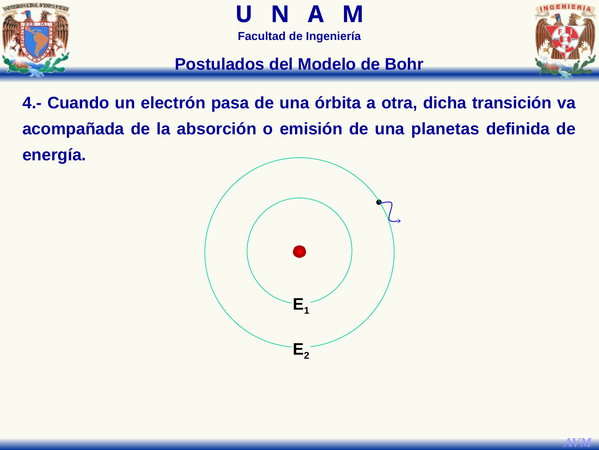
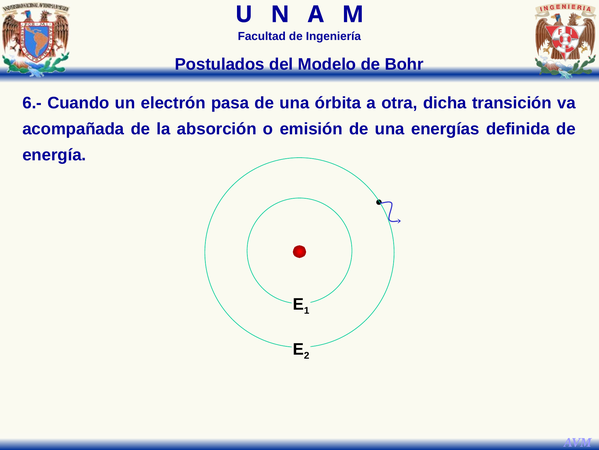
4.-: 4.- -> 6.-
planetas: planetas -> energías
